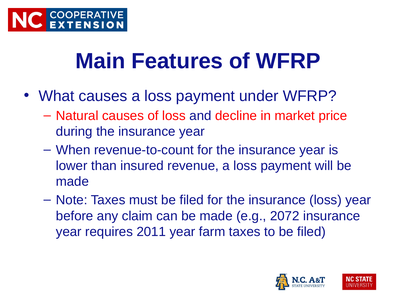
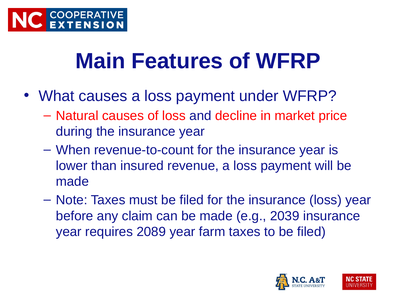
2072: 2072 -> 2039
2011: 2011 -> 2089
